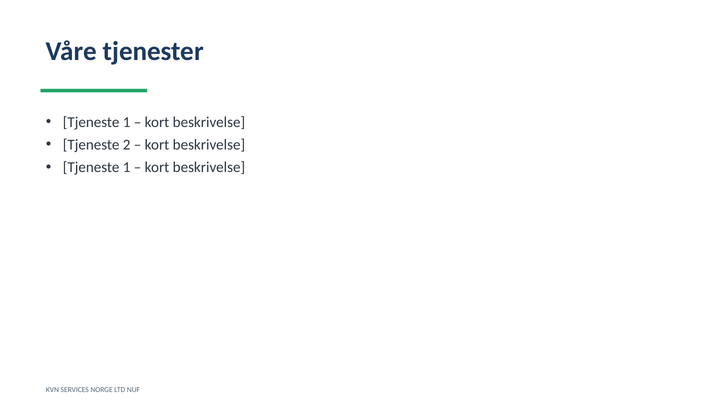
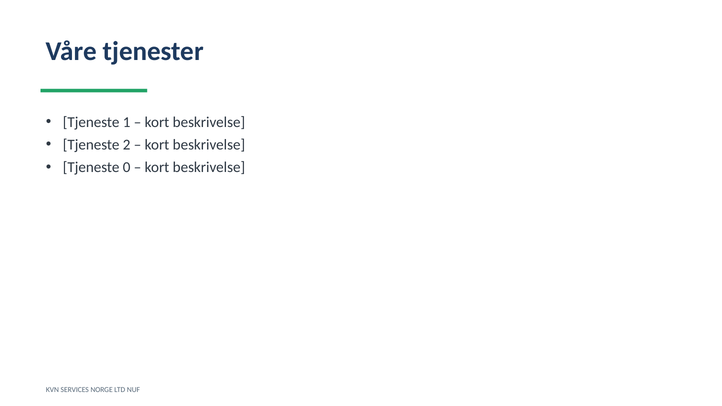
1 at (127, 167): 1 -> 0
